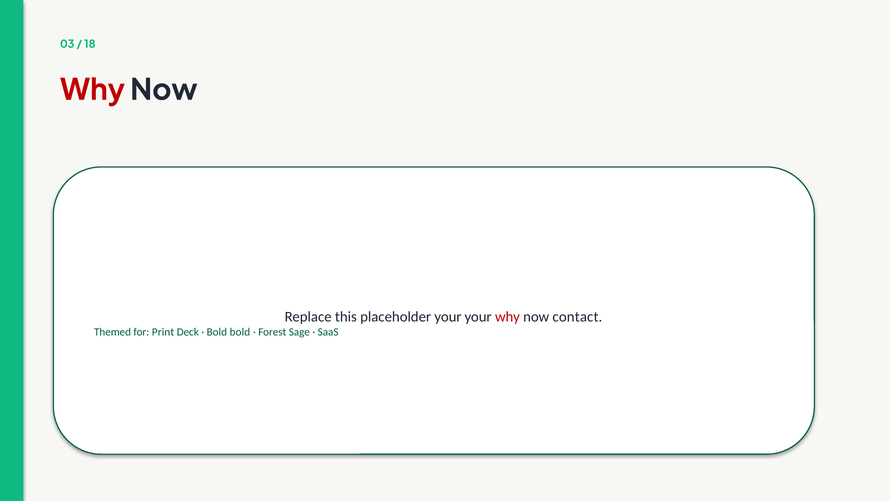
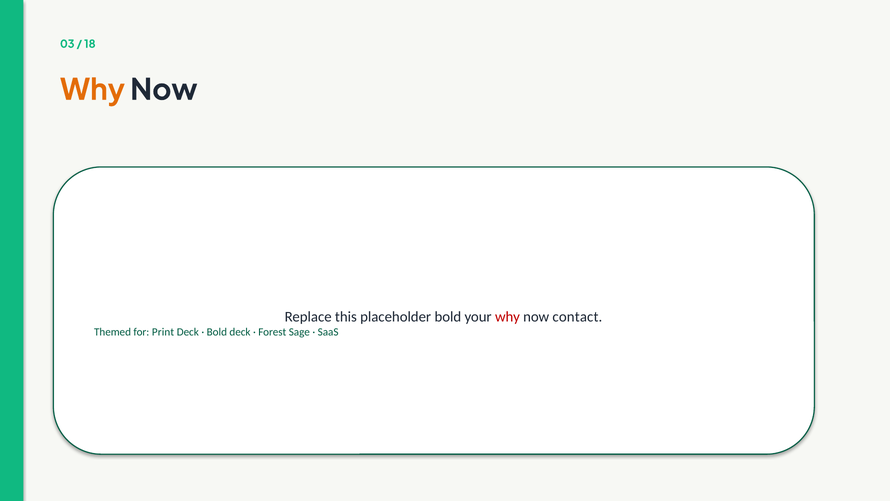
Why at (92, 90) colour: red -> orange
placeholder your: your -> bold
Bold bold: bold -> deck
